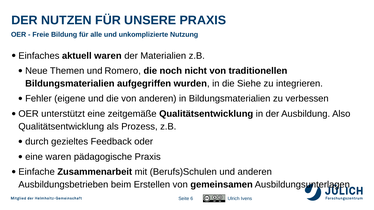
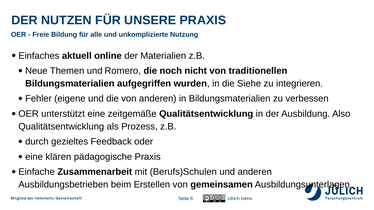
aktuell waren: waren -> online
eine waren: waren -> klären
